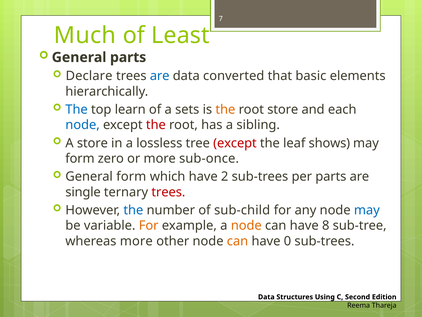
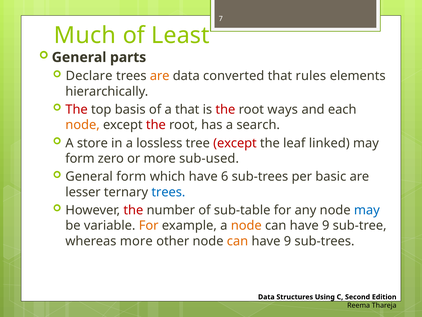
are at (160, 76) colour: blue -> orange
basic: basic -> rules
The at (77, 109) colour: blue -> red
learn: learn -> basis
a sets: sets -> that
the at (225, 109) colour: orange -> red
root store: store -> ways
node at (83, 125) colour: blue -> orange
sibling: sibling -> search
shows: shows -> linked
sub-once: sub-once -> sub-used
2: 2 -> 6
per parts: parts -> basic
single: single -> lesser
trees at (168, 192) colour: red -> blue
the at (133, 210) colour: blue -> red
sub-child: sub-child -> sub-table
8 at (326, 225): 8 -> 9
0 at (287, 241): 0 -> 9
